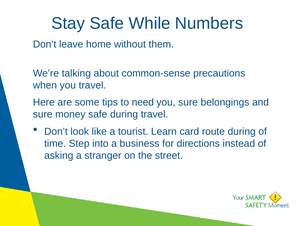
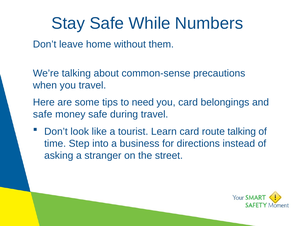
you sure: sure -> card
sure at (43, 115): sure -> safe
route during: during -> talking
